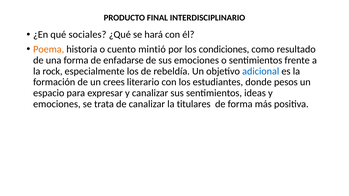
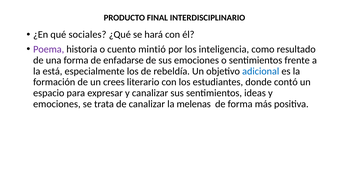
Poema colour: orange -> purple
condiciones: condiciones -> inteligencia
rock: rock -> está
pesos: pesos -> contó
titulares: titulares -> melenas
